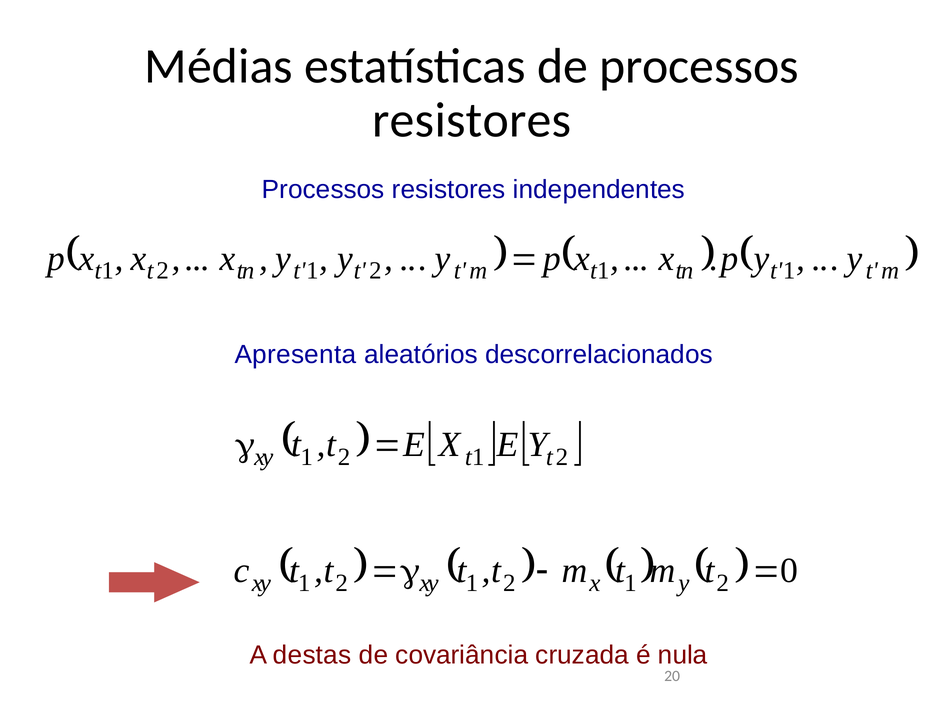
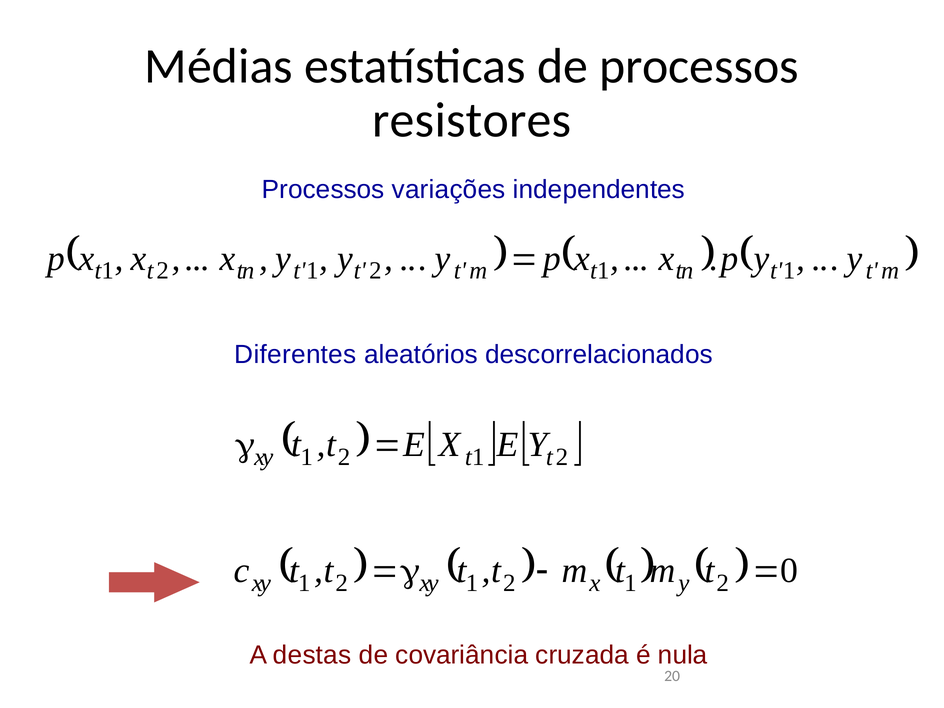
resistores at (449, 189): resistores -> variações
Apresenta: Apresenta -> Diferentes
